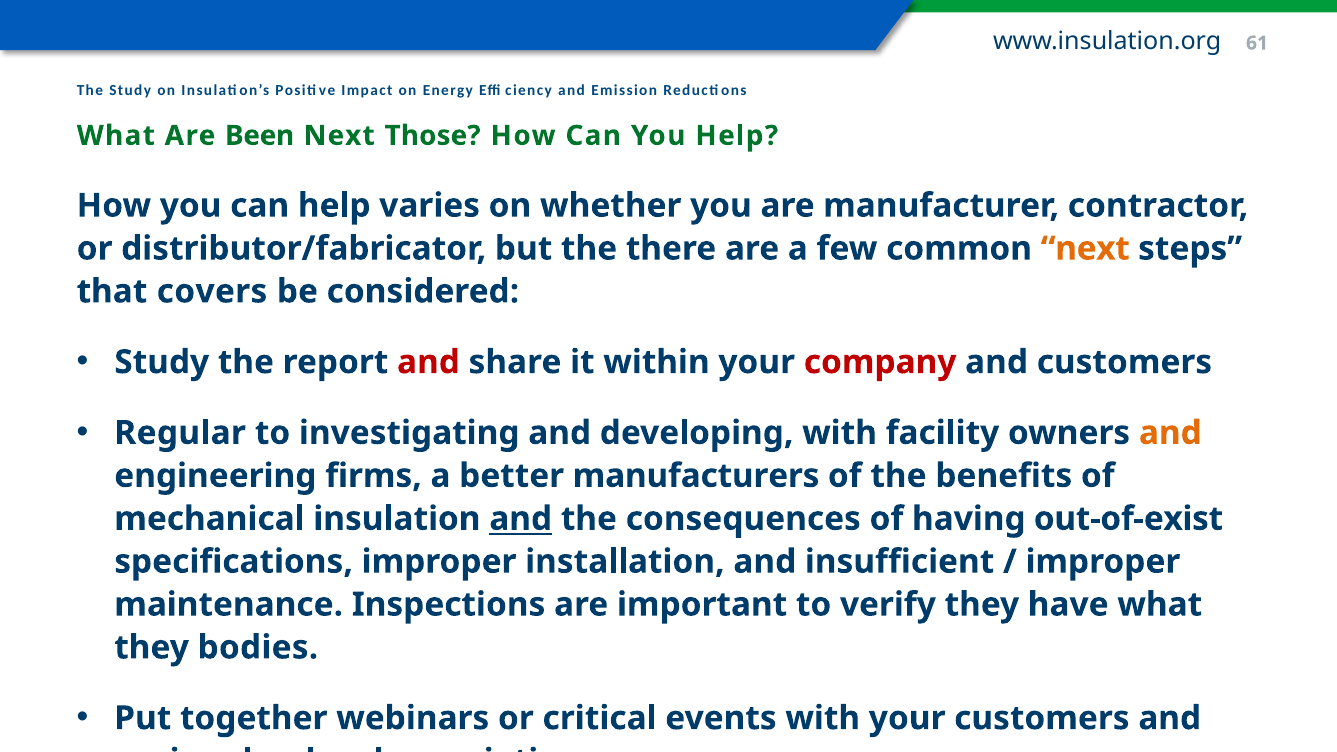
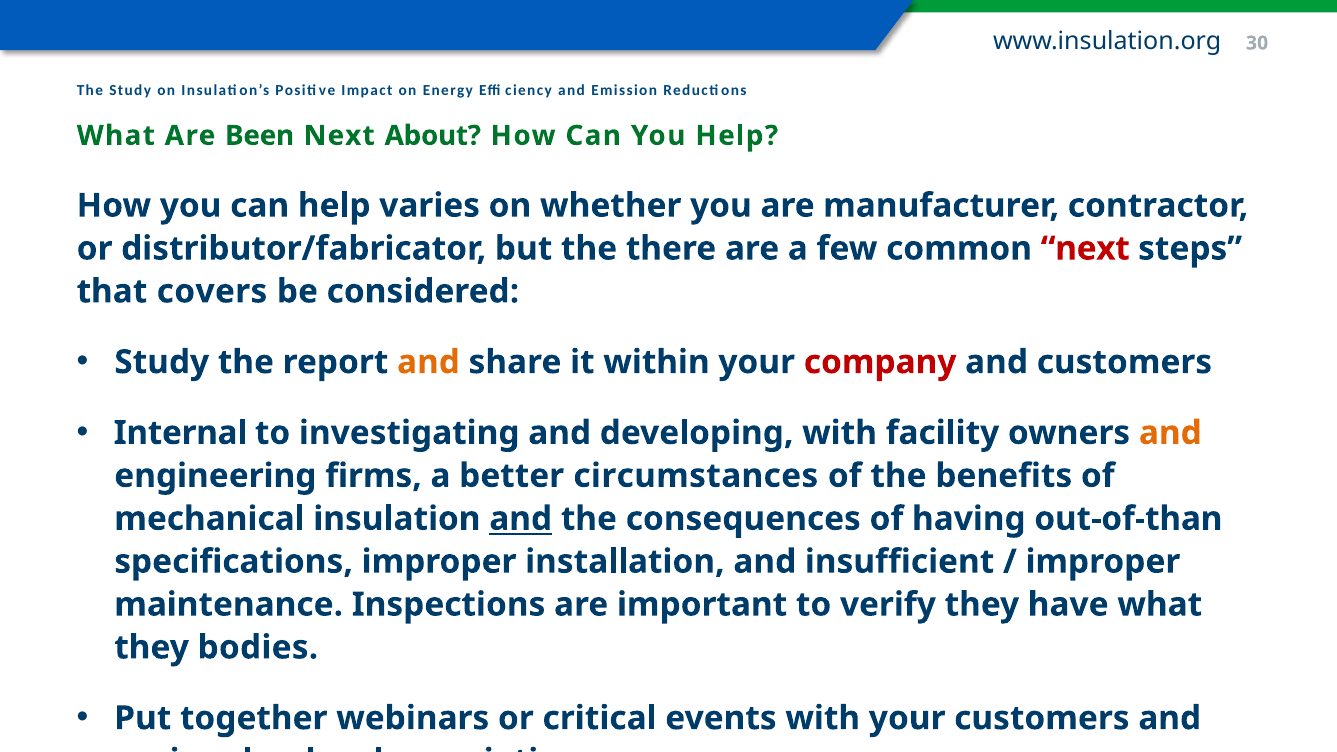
61: 61 -> 30
Those: Those -> About
next at (1085, 249) colour: orange -> red
and at (428, 362) colour: red -> orange
Regular: Regular -> Internal
manufacturers: manufacturers -> circumstances
out-of-exist: out-of-exist -> out-of-than
